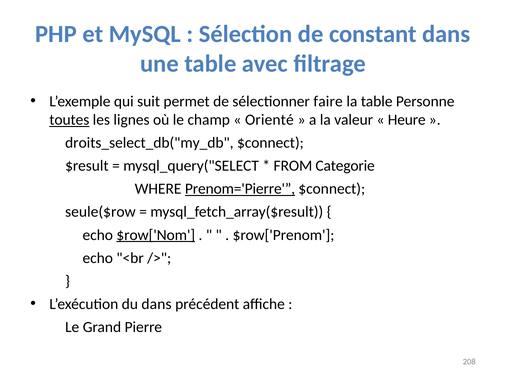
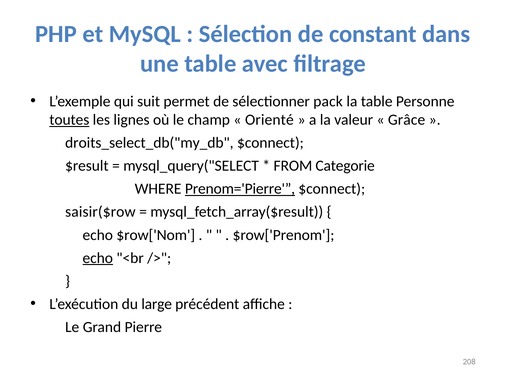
faire: faire -> pack
Heure: Heure -> Grâce
seule($row: seule($row -> saisir($row
$row['Nom underline: present -> none
echo at (98, 258) underline: none -> present
du dans: dans -> large
